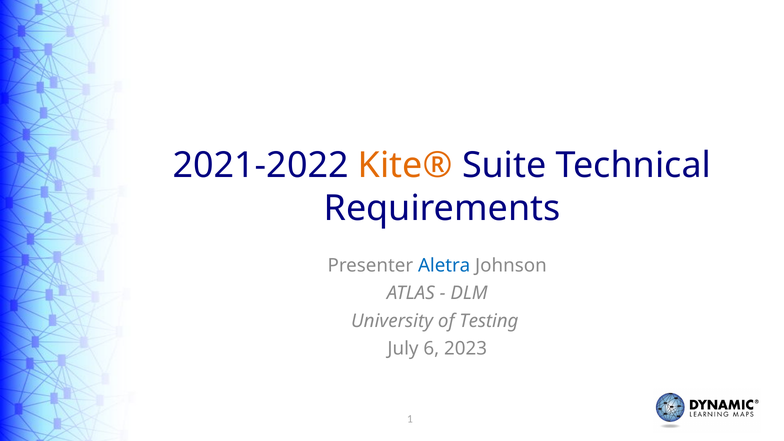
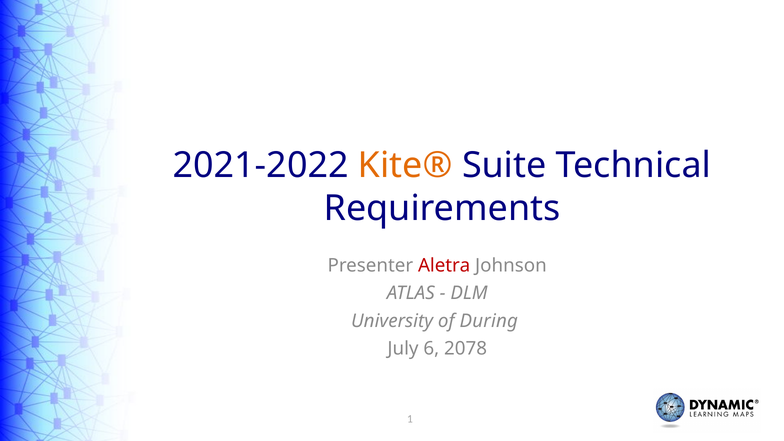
Aletra colour: blue -> red
Testing: Testing -> During
2023: 2023 -> 2078
